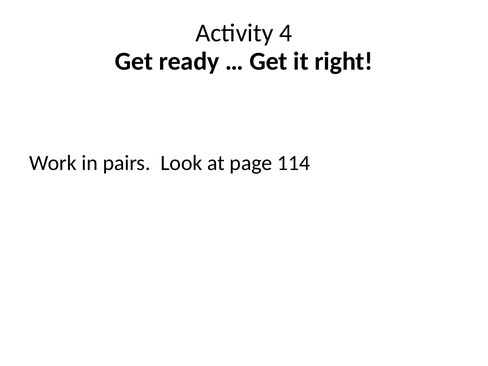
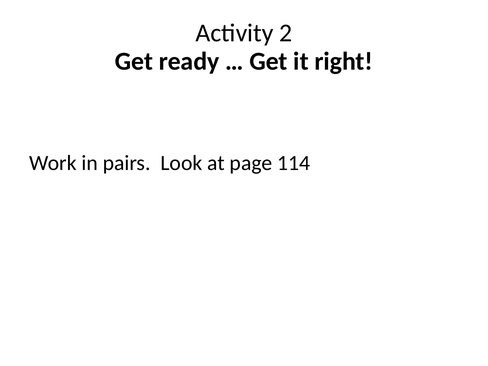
4: 4 -> 2
